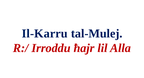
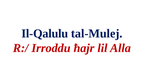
Il-Karru: Il-Karru -> Il-Qalulu
